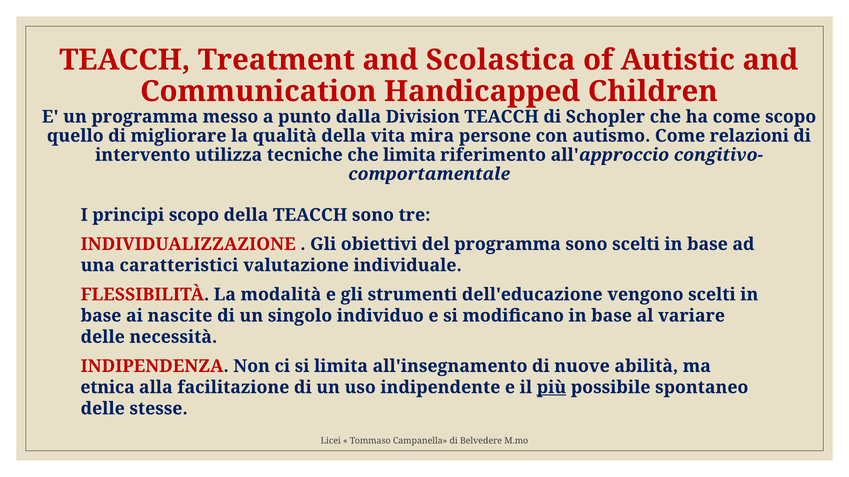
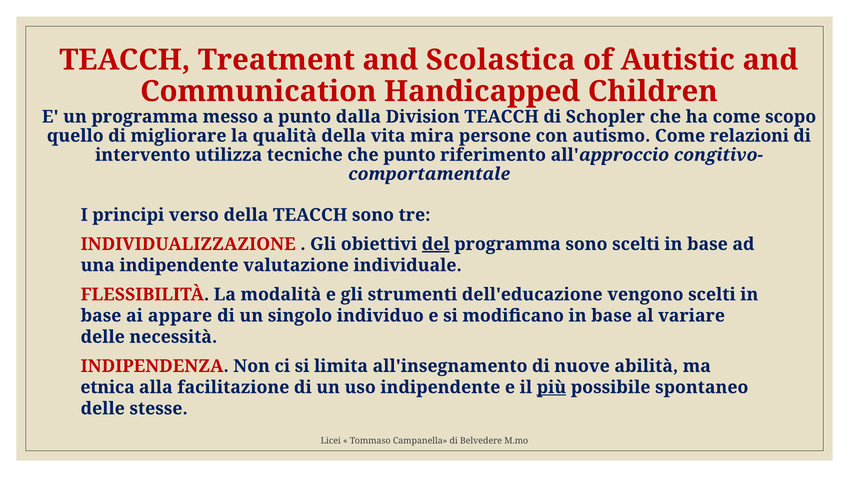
che limita: limita -> punto
principi scopo: scopo -> verso
del underline: none -> present
una caratteristici: caratteristici -> indipendente
nascite: nascite -> appare
